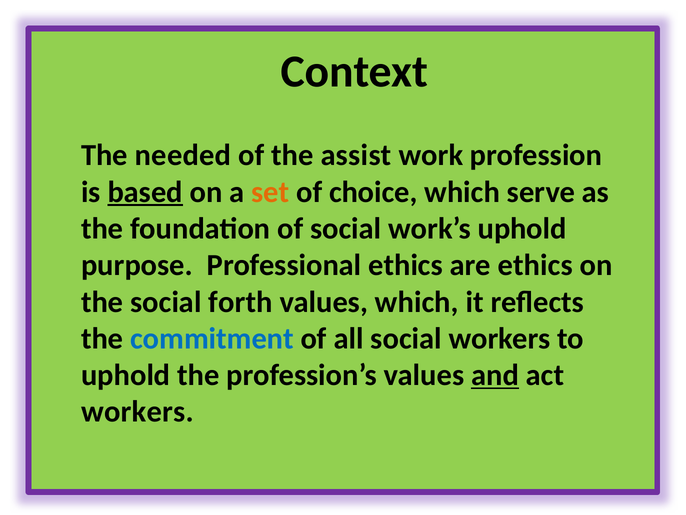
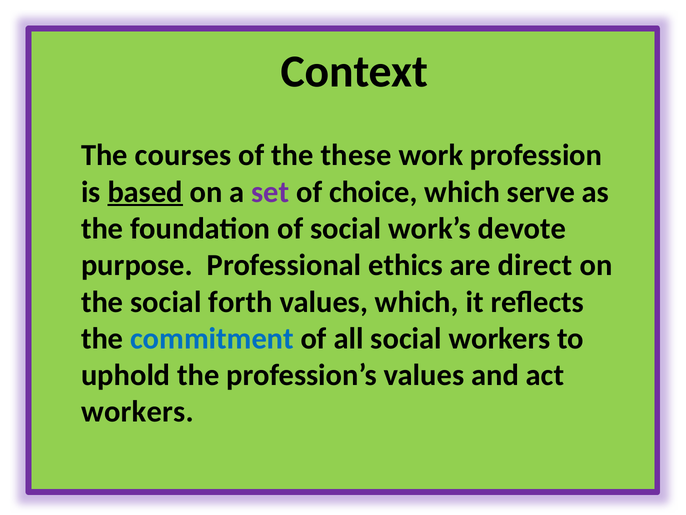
needed: needed -> courses
assist: assist -> these
set colour: orange -> purple
work’s uphold: uphold -> devote
are ethics: ethics -> direct
and underline: present -> none
